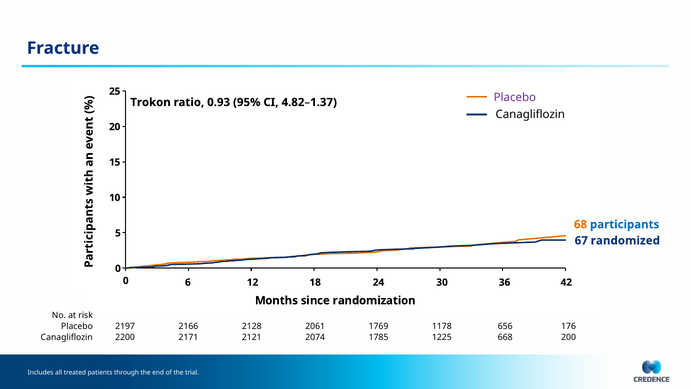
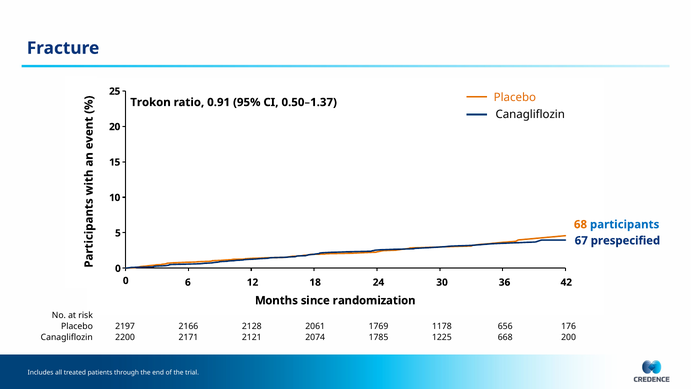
Placebo at (515, 98) colour: purple -> orange
0.93: 0.93 -> 0.91
4.82–1.37: 4.82–1.37 -> 0.50–1.37
randomized: randomized -> prespecified
